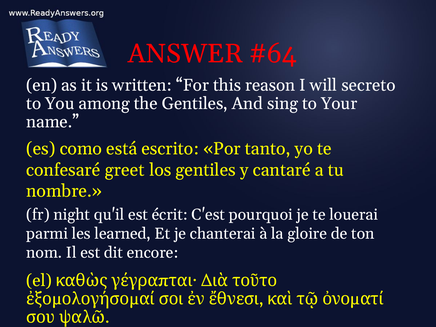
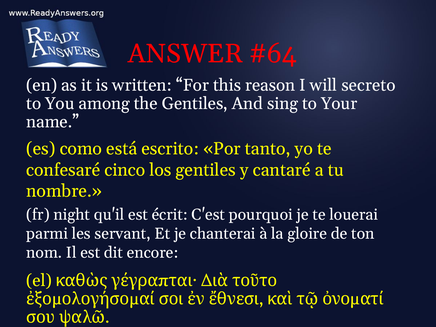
greet: greet -> cinco
learned: learned -> servant
